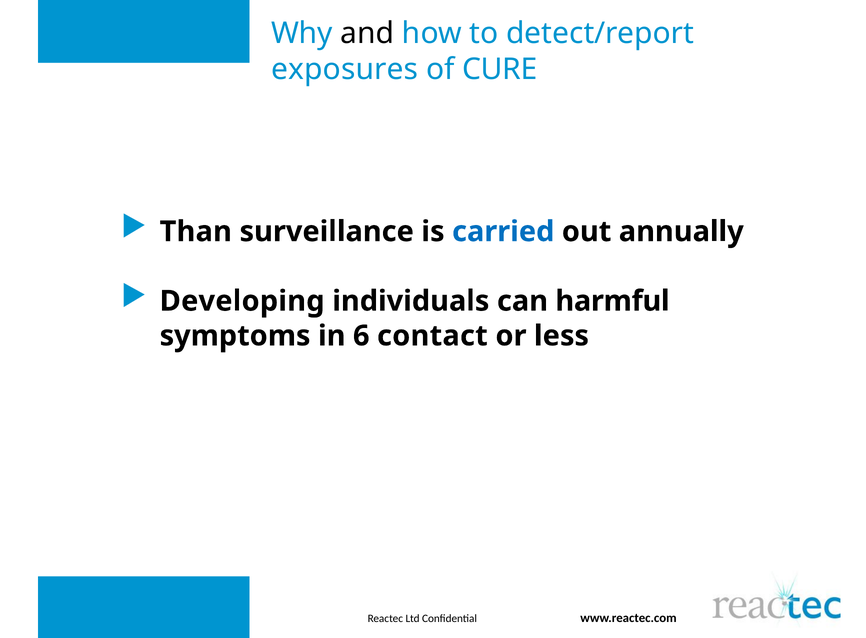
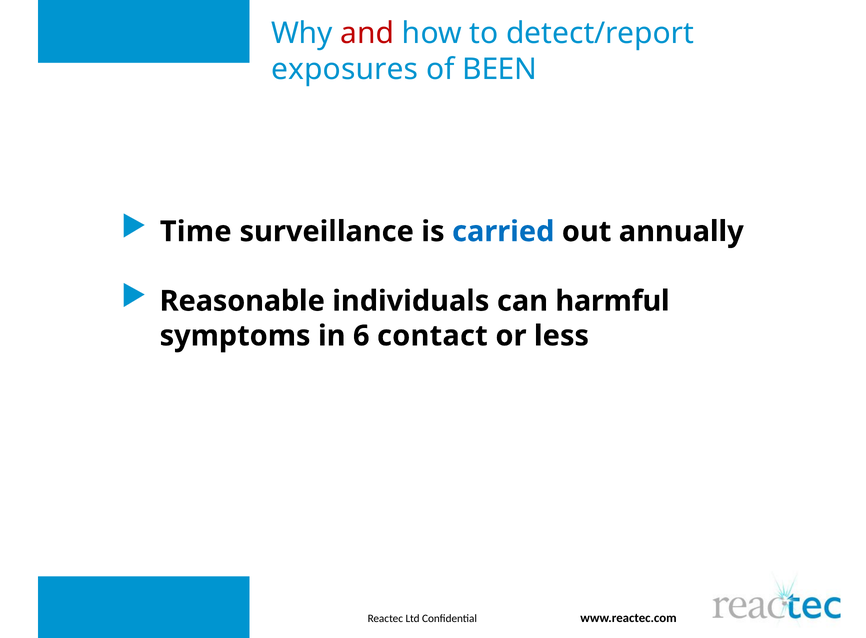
and colour: black -> red
CURE: CURE -> BEEN
Than: Than -> Time
Developing: Developing -> Reasonable
